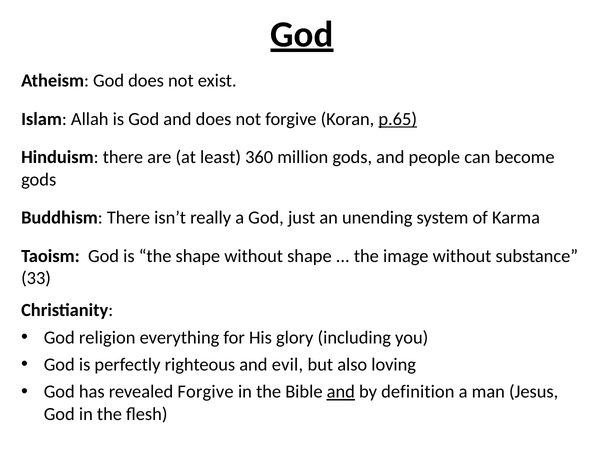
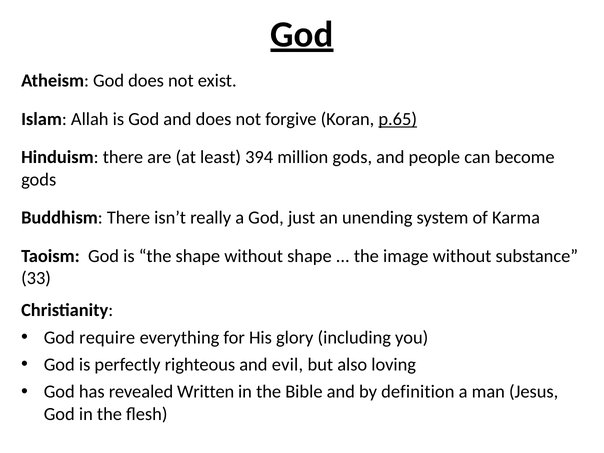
360: 360 -> 394
religion: religion -> require
revealed Forgive: Forgive -> Written
and at (341, 392) underline: present -> none
